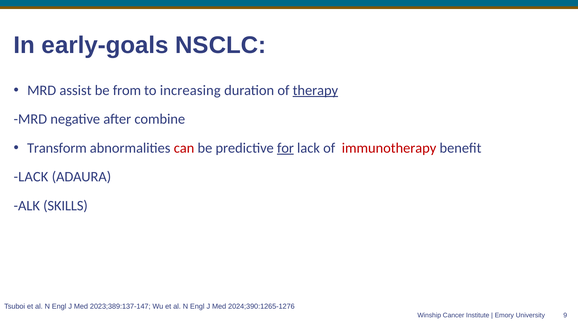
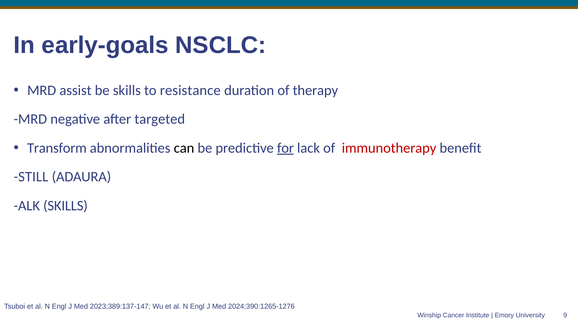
be from: from -> skills
increasing: increasing -> resistance
therapy underline: present -> none
combine: combine -> targeted
can colour: red -> black
LACK at (31, 177): LACK -> STILL
